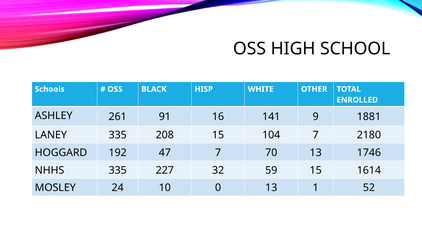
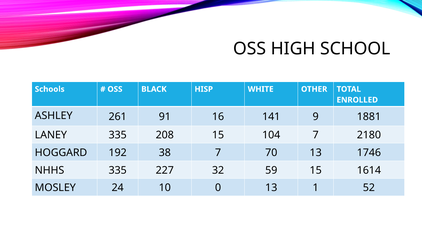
47: 47 -> 38
